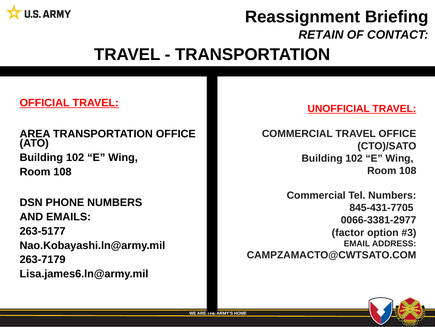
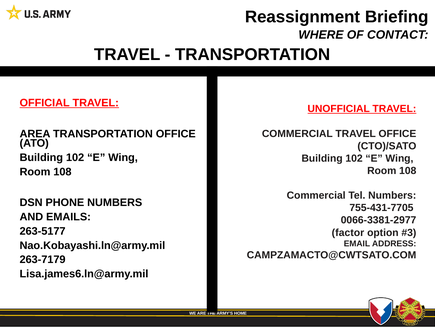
RETAIN: RETAIN -> WHERE
845-431-7705: 845-431-7705 -> 755-431-7705
